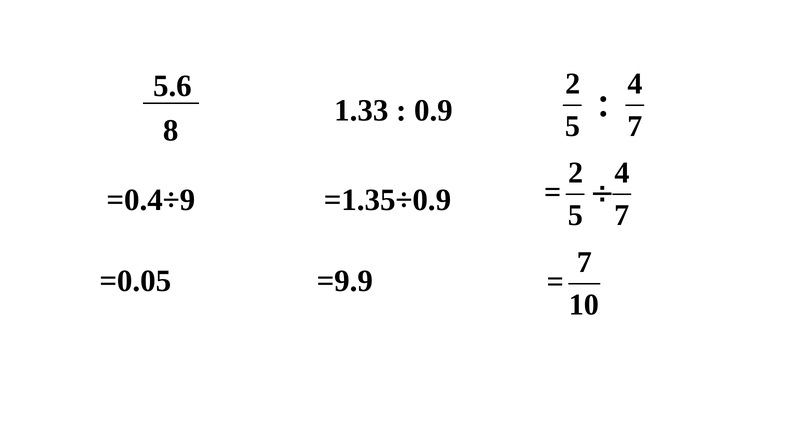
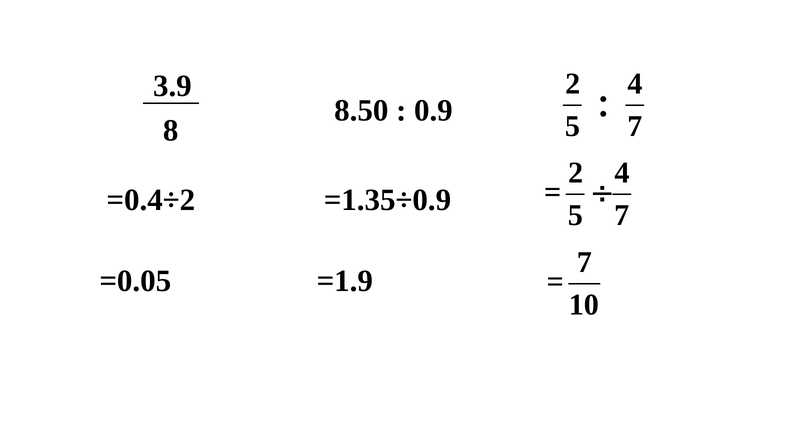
5.6: 5.6 -> 3.9
1.33: 1.33 -> 8.50
=0.4÷9: =0.4÷9 -> =0.4÷2
=9.9: =9.9 -> =1.9
